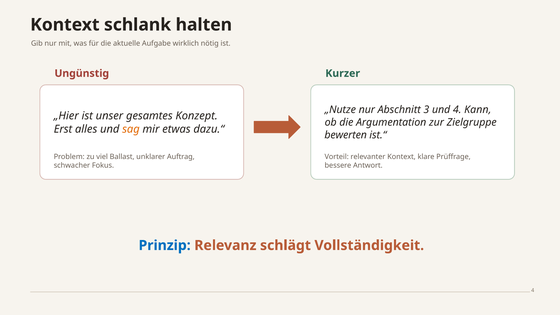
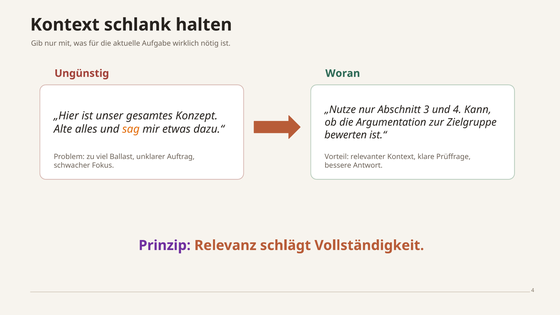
Kurzer: Kurzer -> Woran
Erst: Erst -> Alte
Prinzip colour: blue -> purple
